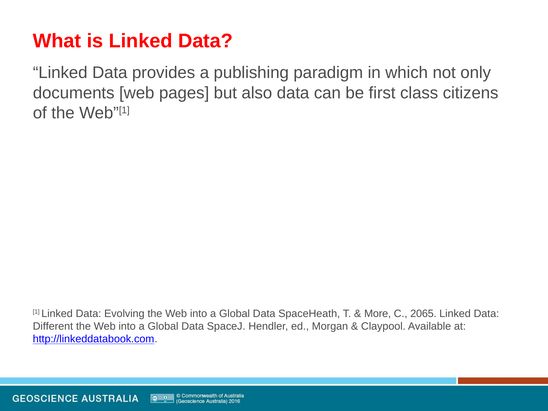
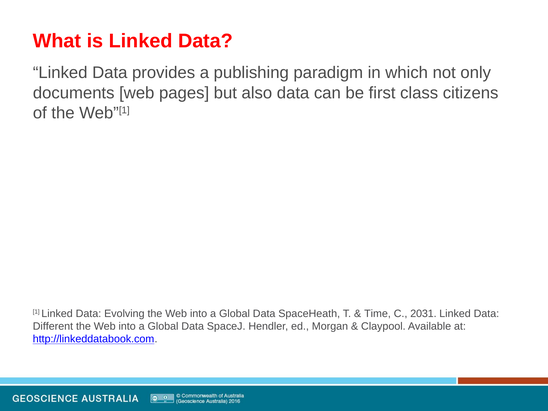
More: More -> Time
2065: 2065 -> 2031
